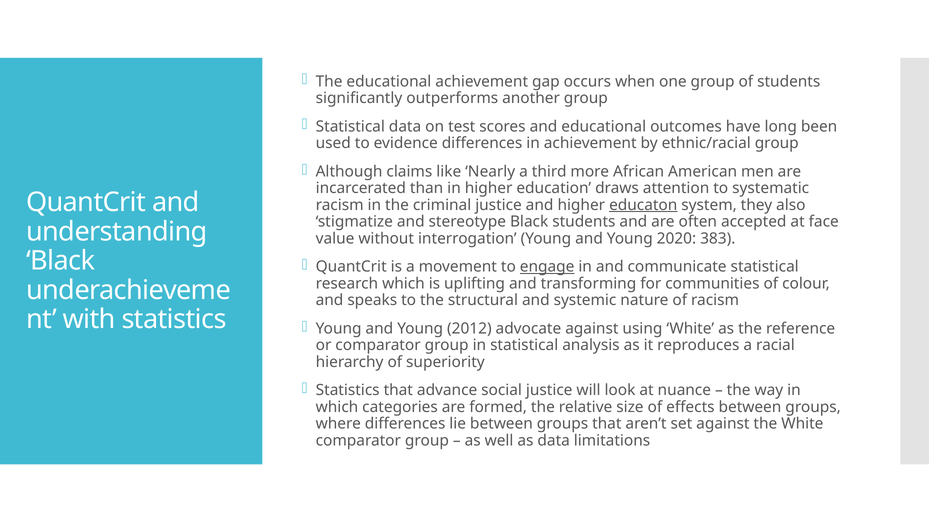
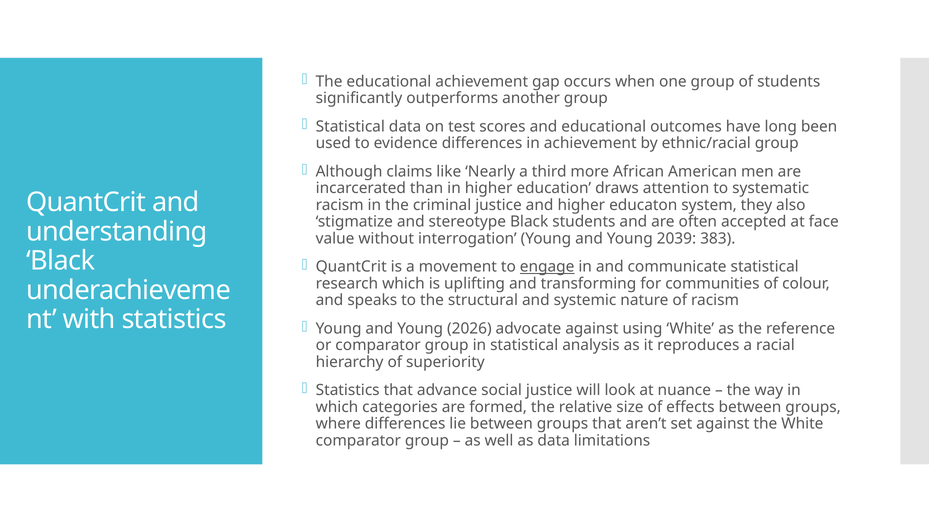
educaton underline: present -> none
2020: 2020 -> 2039
2012: 2012 -> 2026
